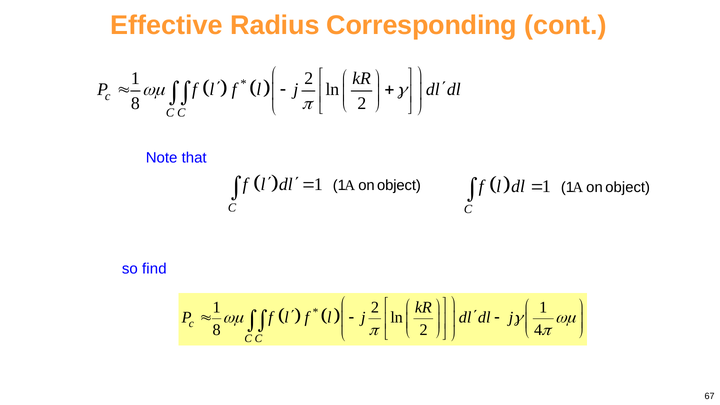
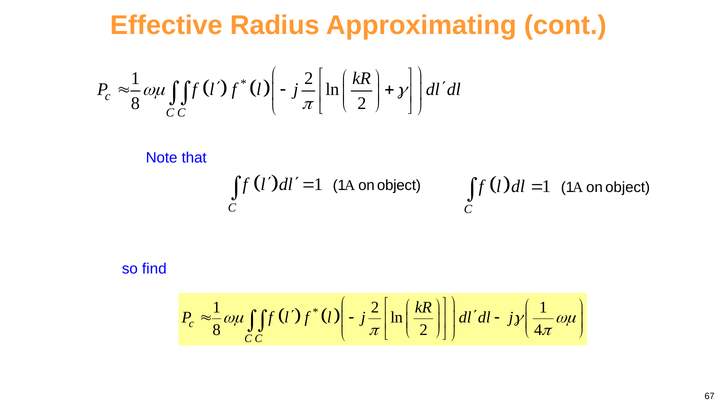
Corresponding: Corresponding -> Approximating
